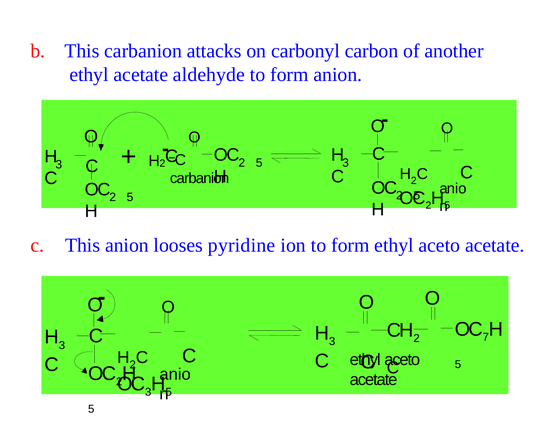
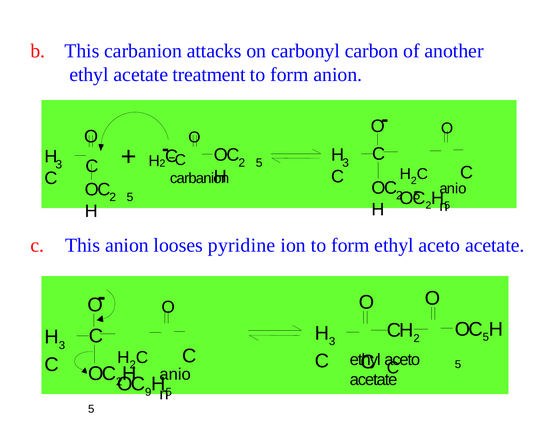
aldehyde: aldehyde -> treatment
OC 7: 7 -> 5
3 at (148, 393): 3 -> 9
